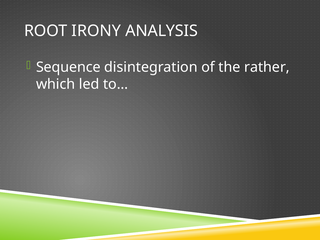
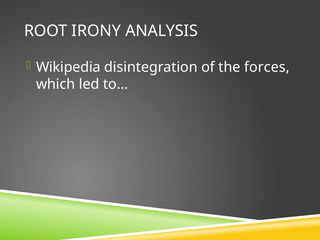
Sequence: Sequence -> Wikipedia
rather: rather -> forces
